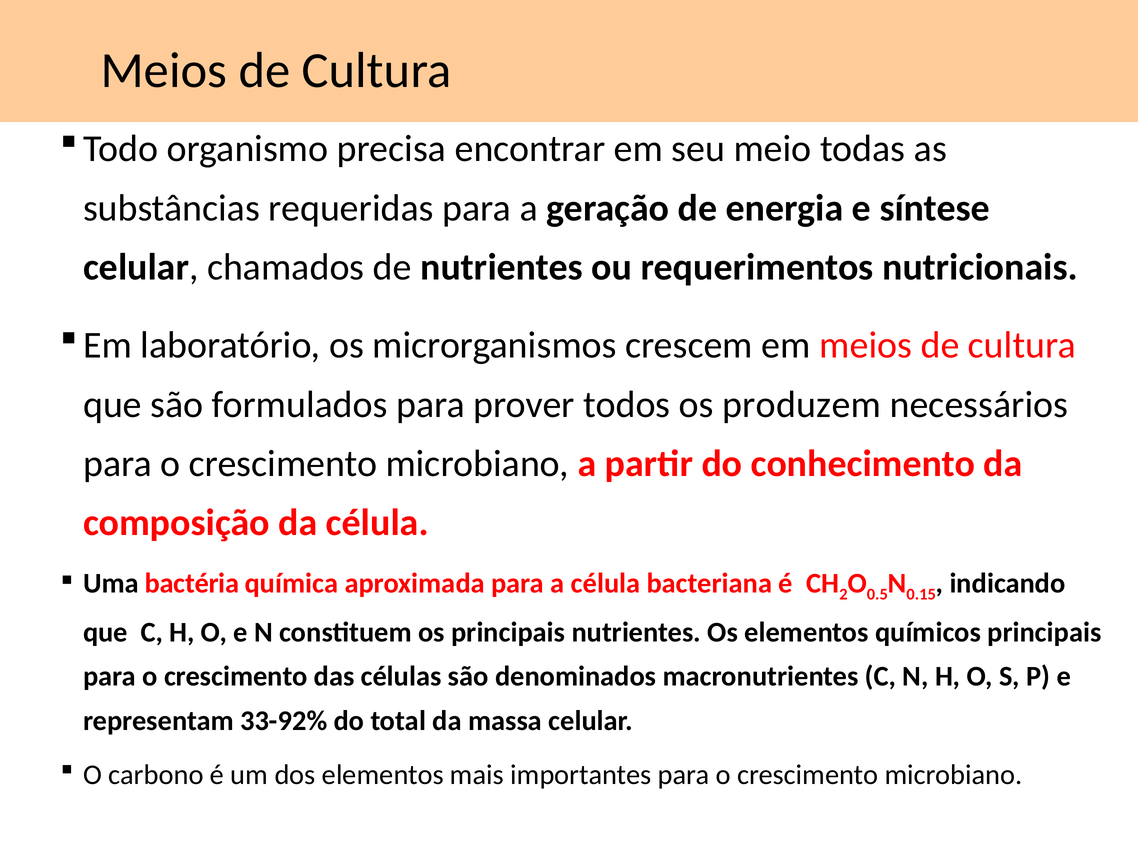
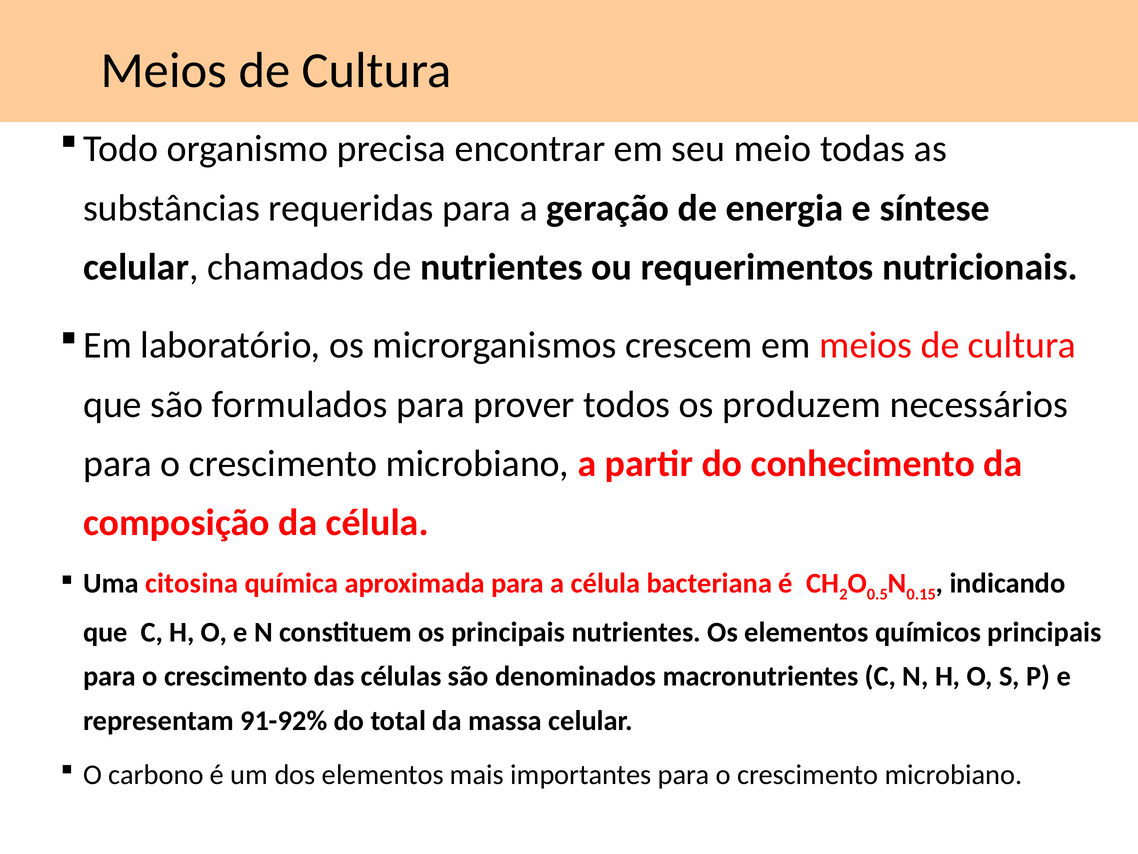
bactéria: bactéria -> citosina
33-92%: 33-92% -> 91-92%
